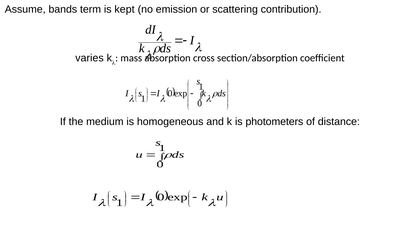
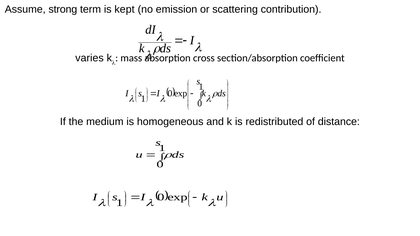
bands: bands -> strong
photometers: photometers -> redistributed
